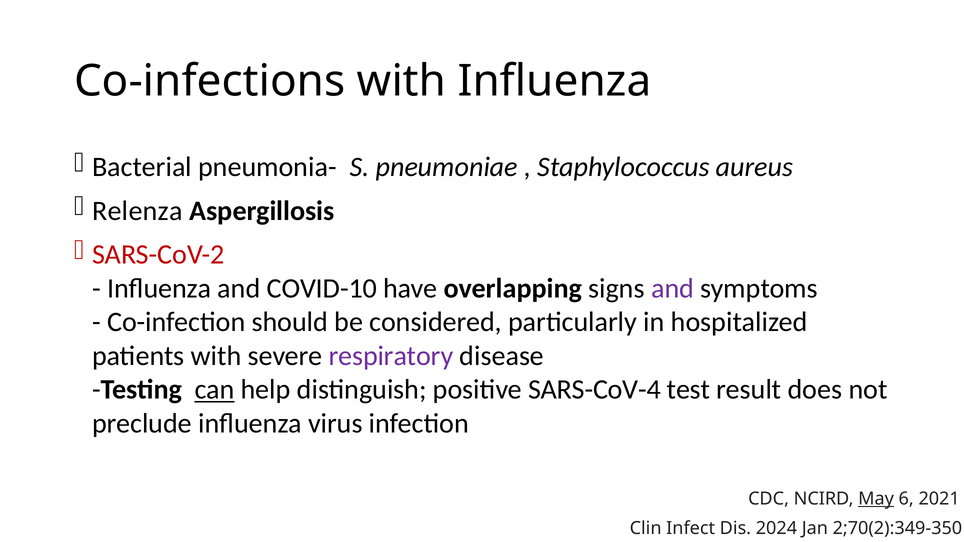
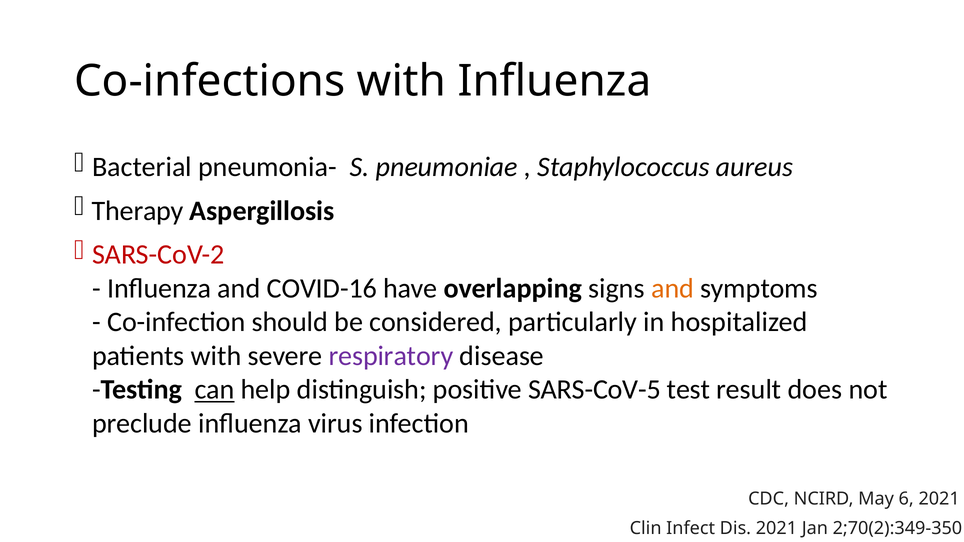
Relenza: Relenza -> Therapy
COVID-10: COVID-10 -> COVID-16
and at (673, 288) colour: purple -> orange
SARS-CoV-4: SARS-CoV-4 -> SARS-CoV-5
May underline: present -> none
Dis 2024: 2024 -> 2021
